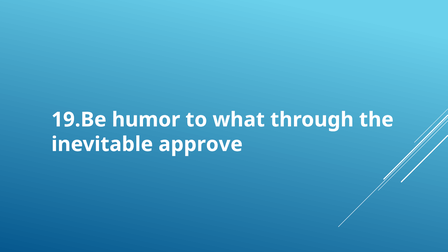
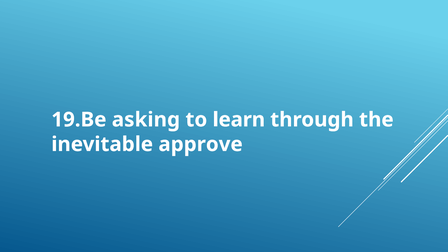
humor: humor -> asking
what: what -> learn
